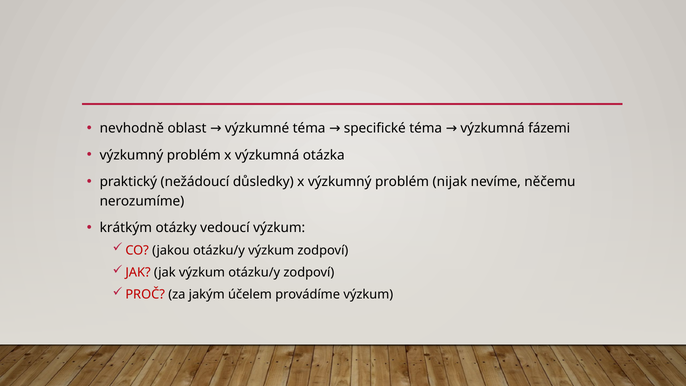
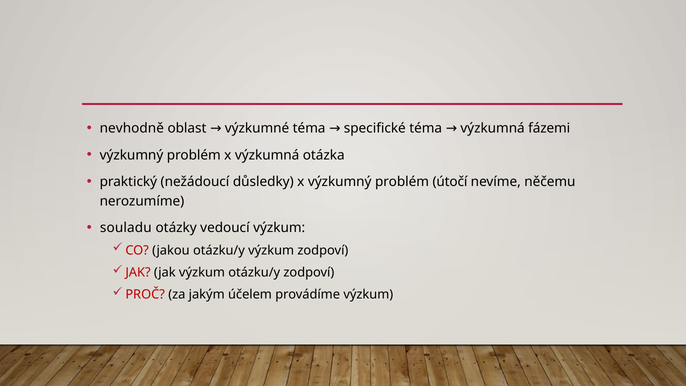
nijak: nijak -> útočí
krátkým: krátkým -> souladu
